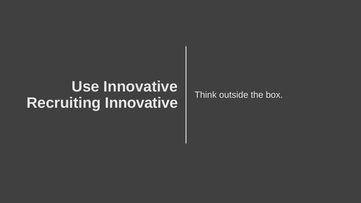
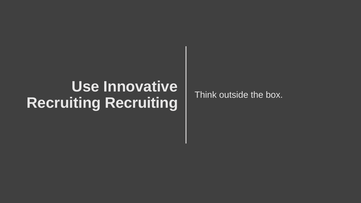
Recruiting Innovative: Innovative -> Recruiting
